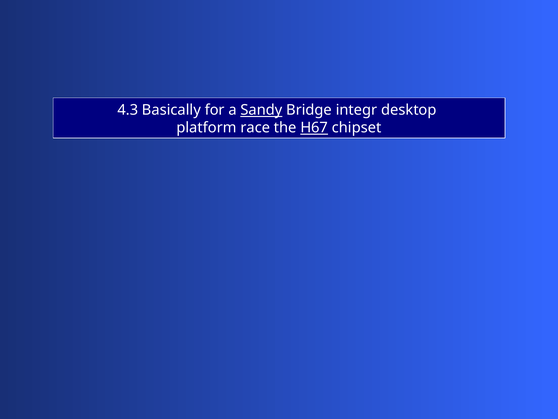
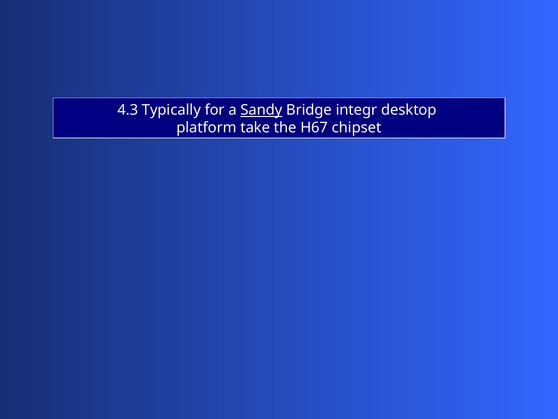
Basically: Basically -> Typically
race: race -> take
H67 underline: present -> none
